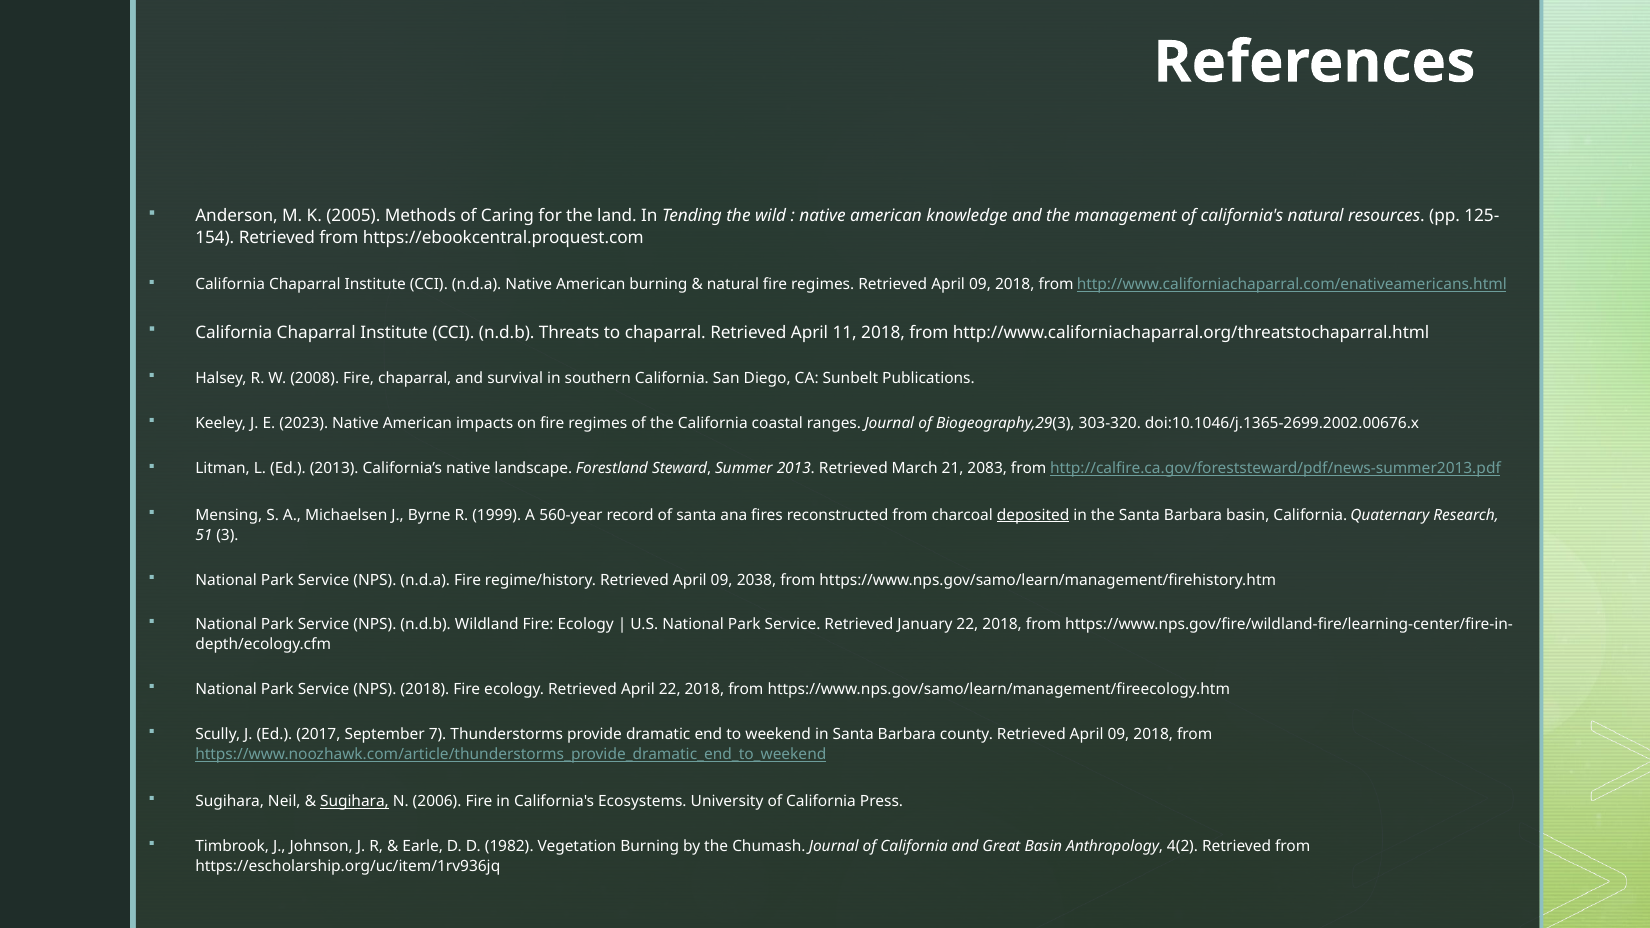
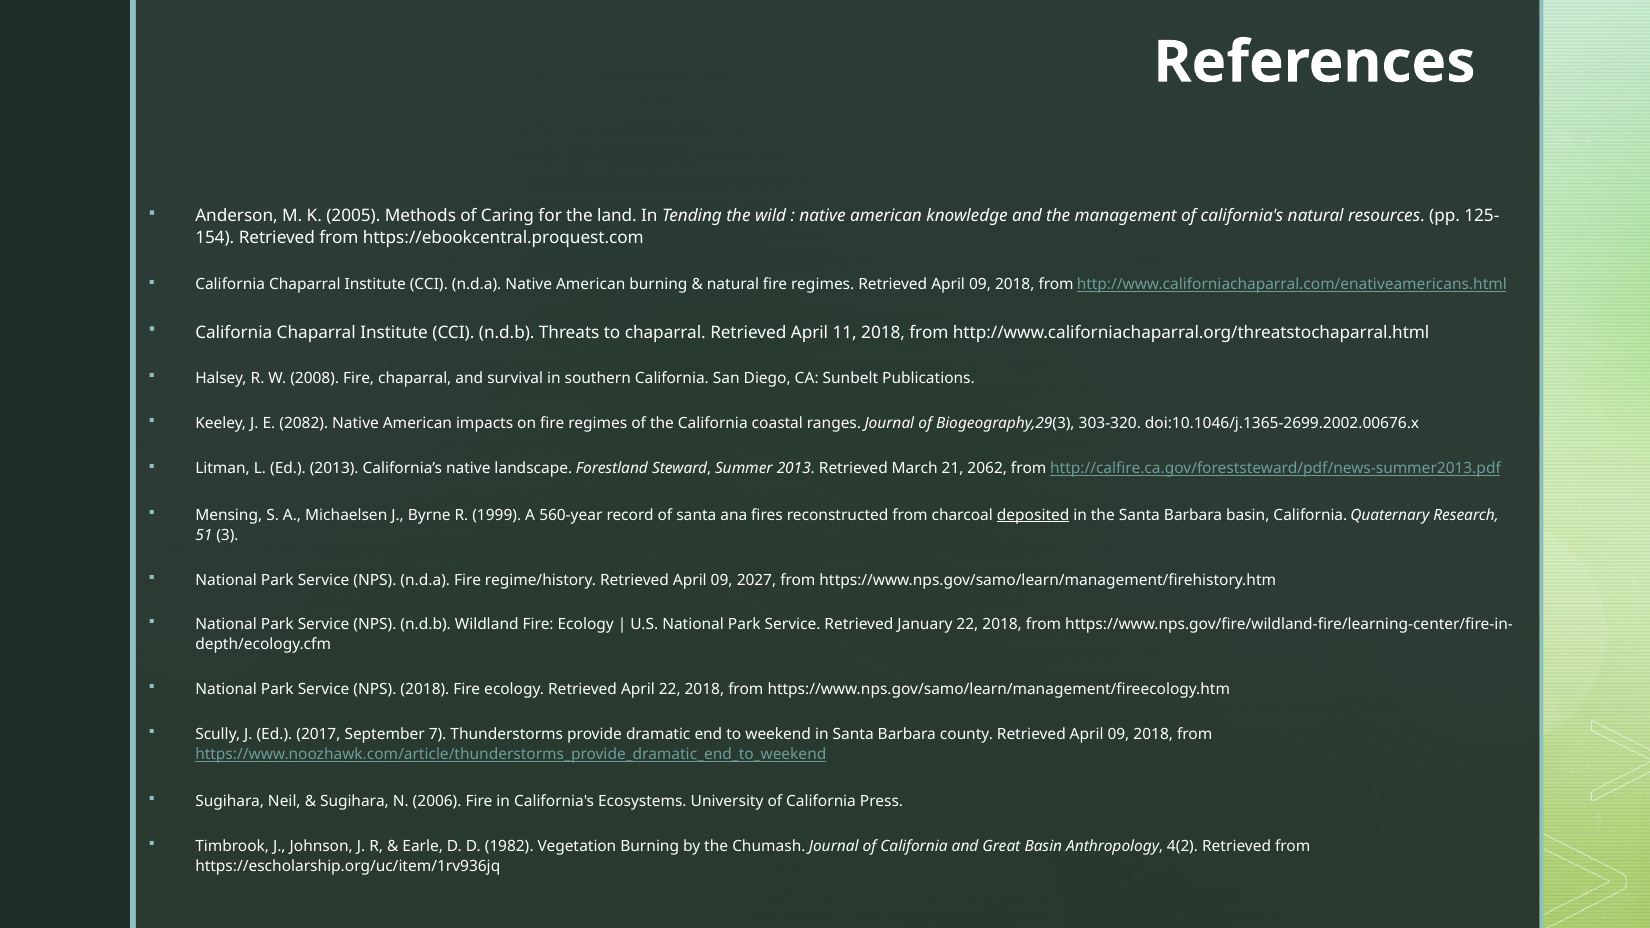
2023: 2023 -> 2082
2083: 2083 -> 2062
2038: 2038 -> 2027
Sugihara at (354, 802) underline: present -> none
